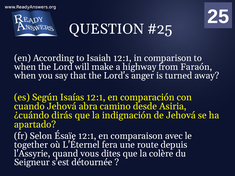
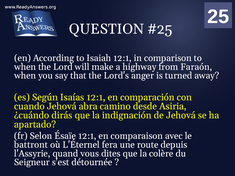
together: together -> battront
